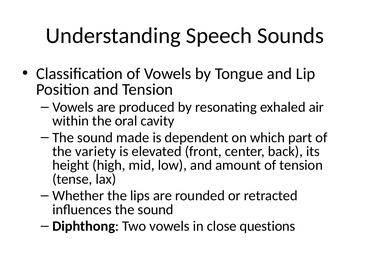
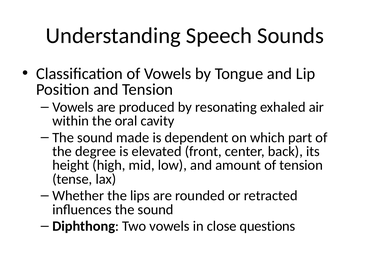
variety: variety -> degree
